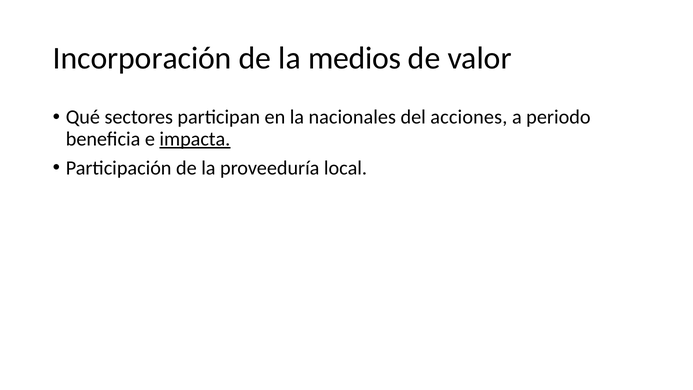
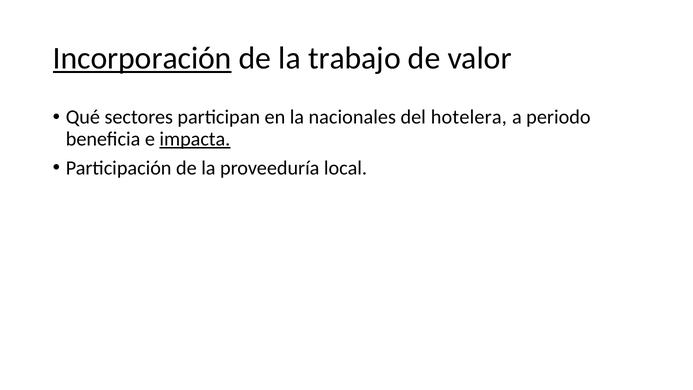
Incorporación underline: none -> present
medios: medios -> trabajo
acciones: acciones -> hotelera
